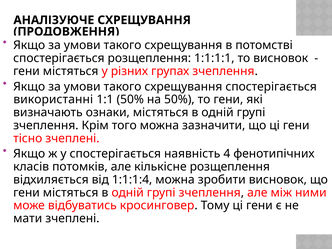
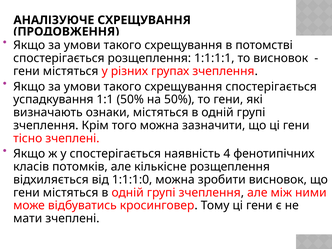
використанні: використанні -> успадкування
1:1:1:4: 1:1:1:4 -> 1:1:1:0
